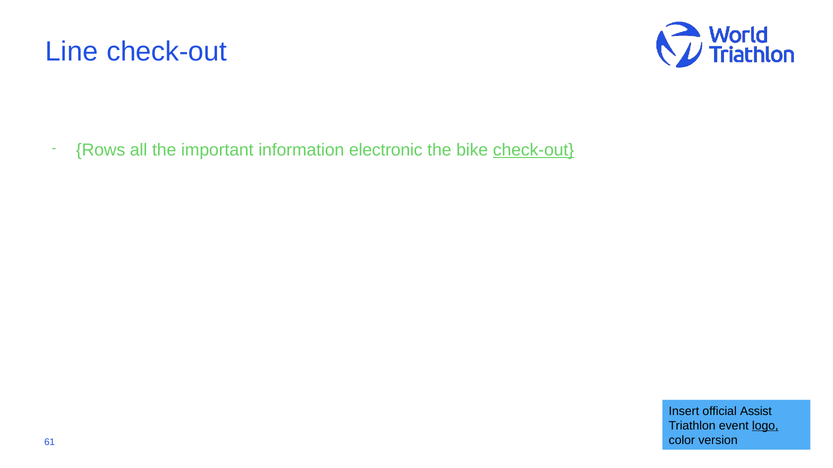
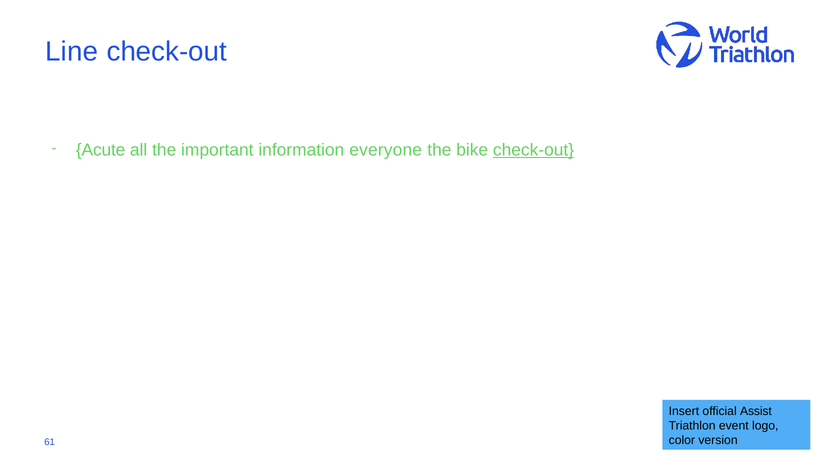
Rows: Rows -> Acute
electronic: electronic -> everyone
logo underline: present -> none
